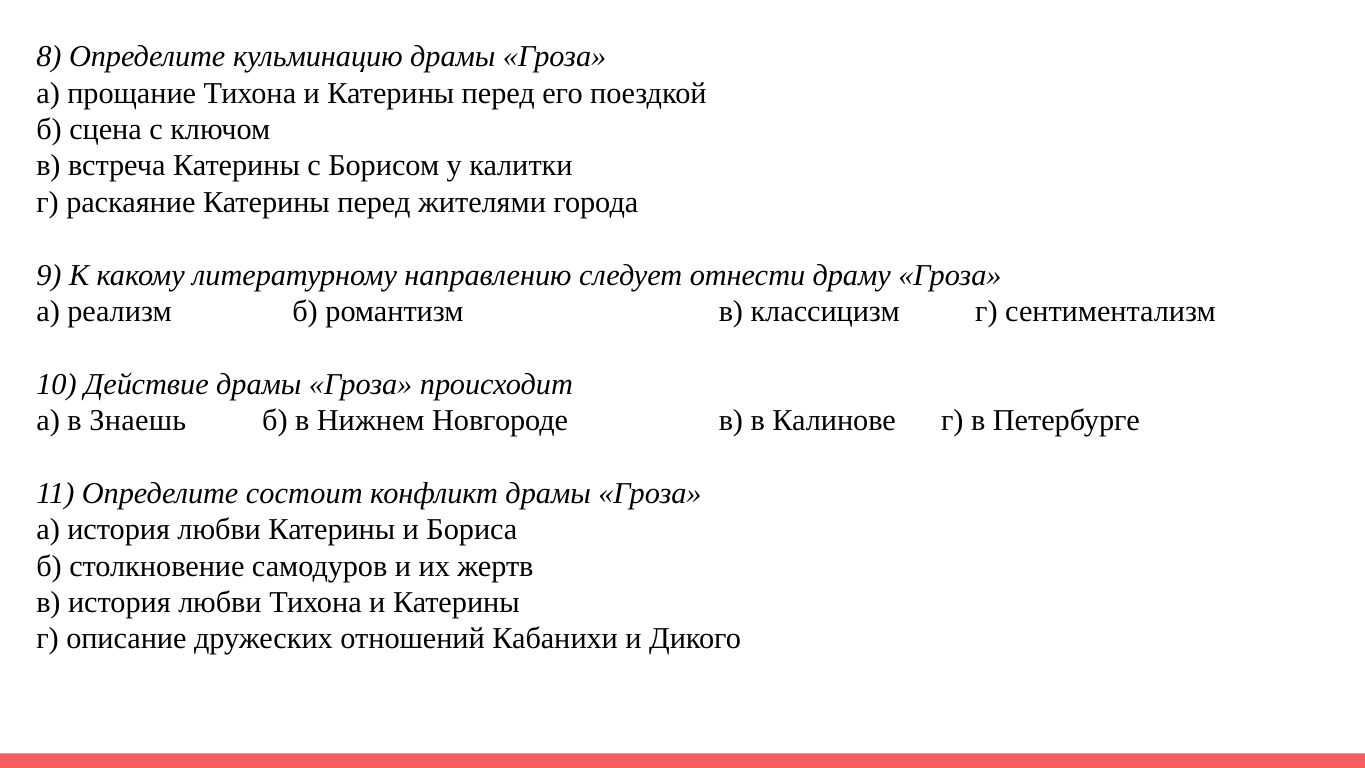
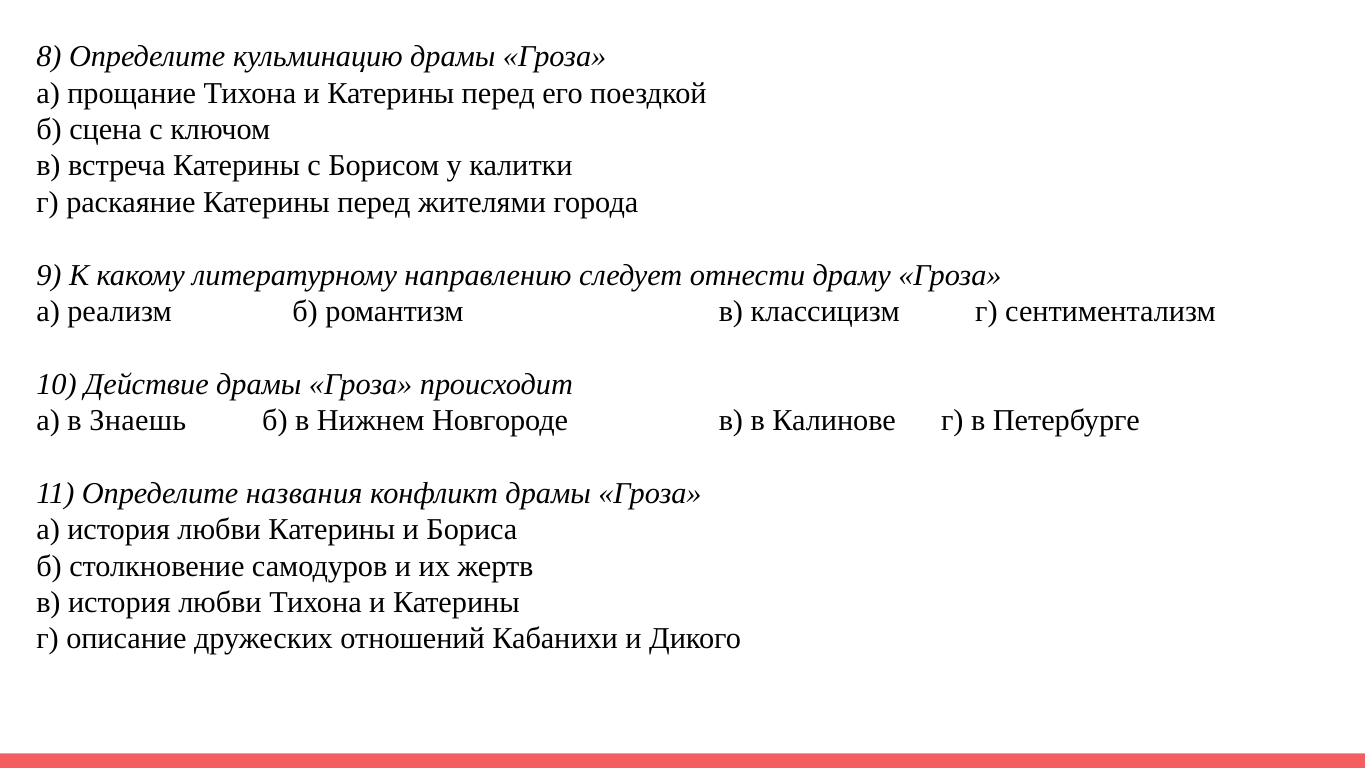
состоит: состоит -> названия
